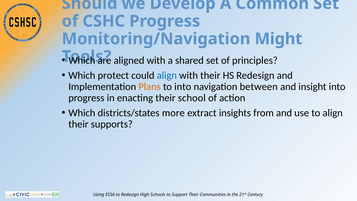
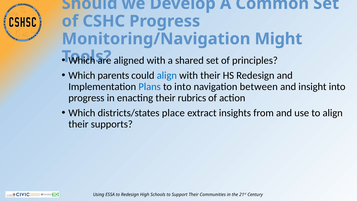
protect: protect -> parents
Plans colour: orange -> blue
school: school -> rubrics
more: more -> place
